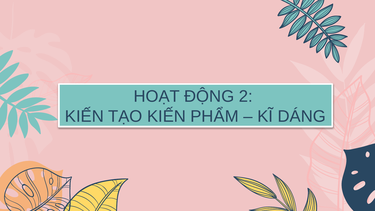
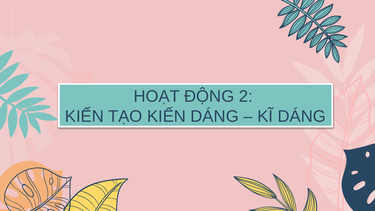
KIẾN PHẨM: PHẨM -> DÁNG
